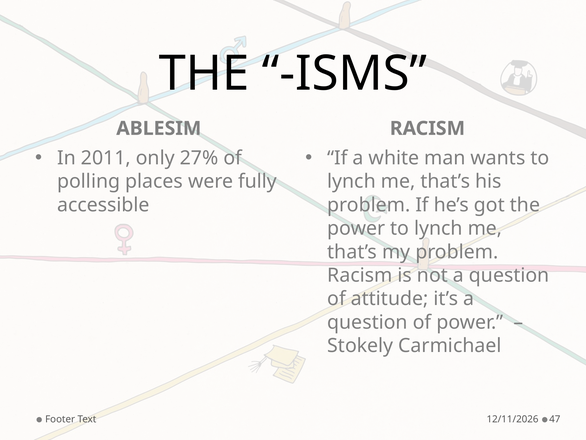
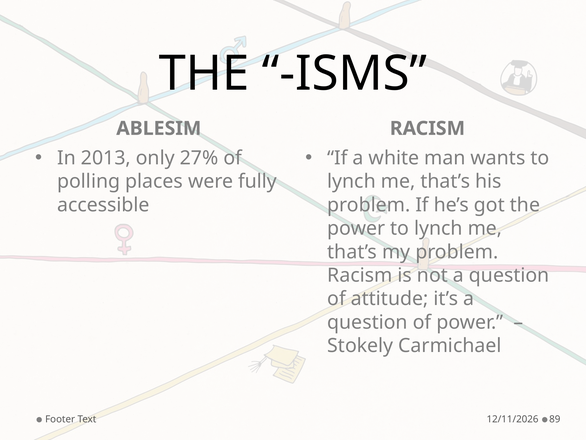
2011: 2011 -> 2013
47: 47 -> 89
